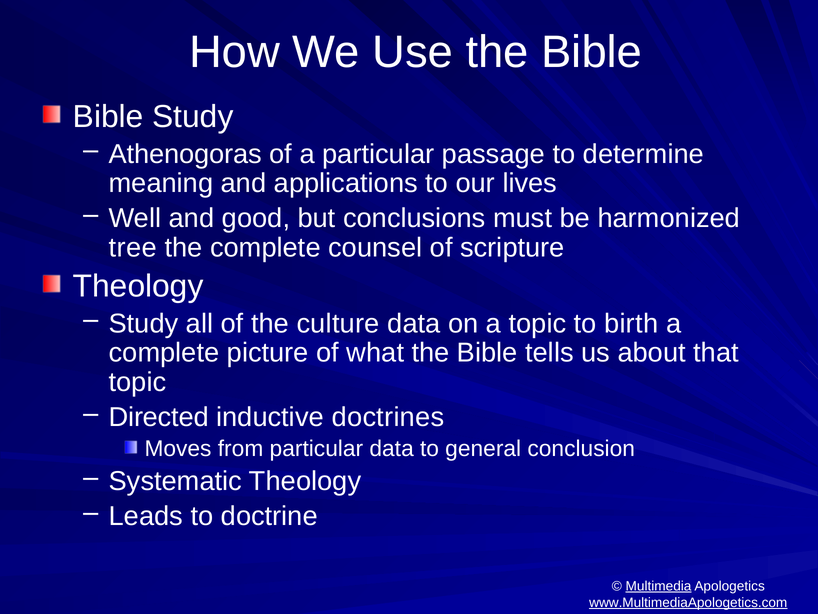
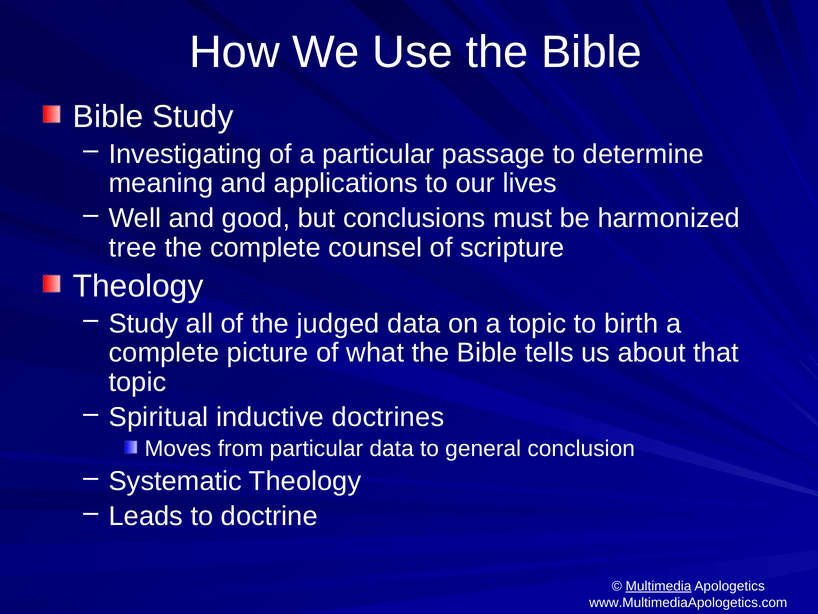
Athenogoras: Athenogoras -> Investigating
culture: culture -> judged
Directed: Directed -> Spiritual
www.MultimediaApologetics.com underline: present -> none
